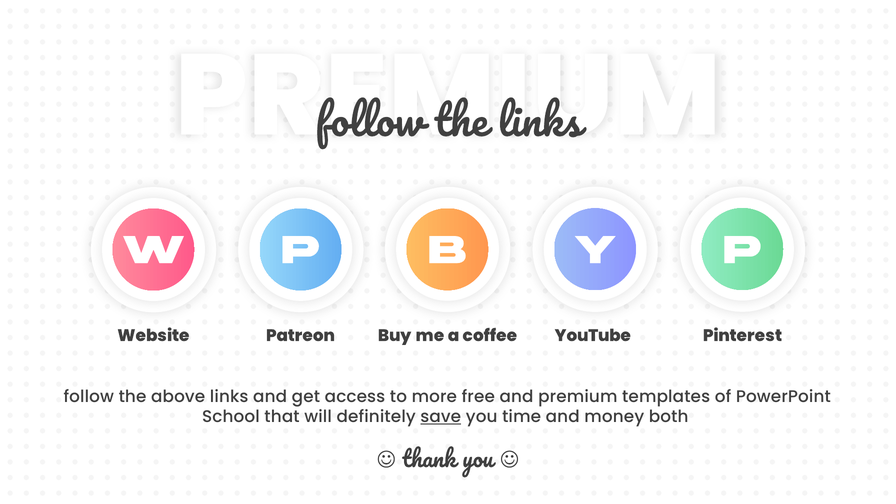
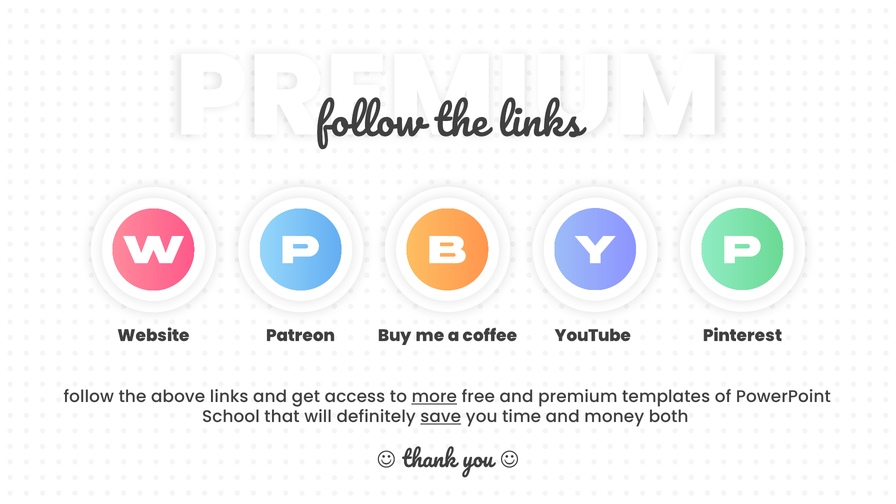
more underline: none -> present
